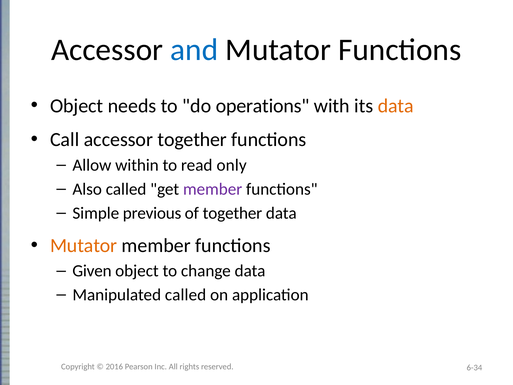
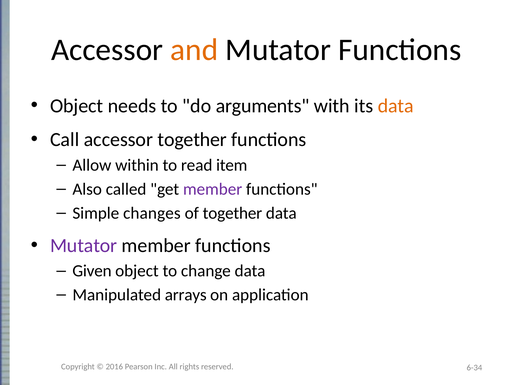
and colour: blue -> orange
operations: operations -> arguments
only: only -> item
previous: previous -> changes
Mutator at (84, 245) colour: orange -> purple
Manipulated called: called -> arrays
